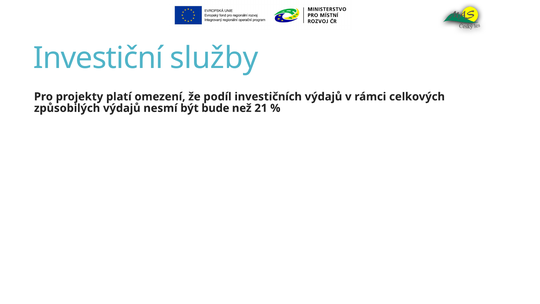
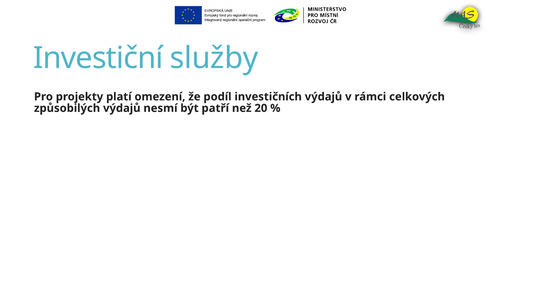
bude: bude -> patří
21: 21 -> 20
